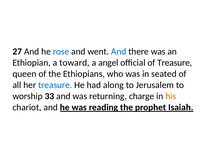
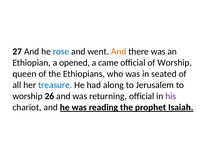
And at (119, 51) colour: blue -> orange
toward: toward -> opened
angel: angel -> came
of Treasure: Treasure -> Worship
33: 33 -> 26
returning charge: charge -> official
his colour: orange -> purple
